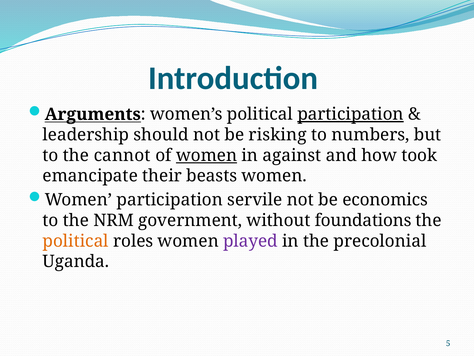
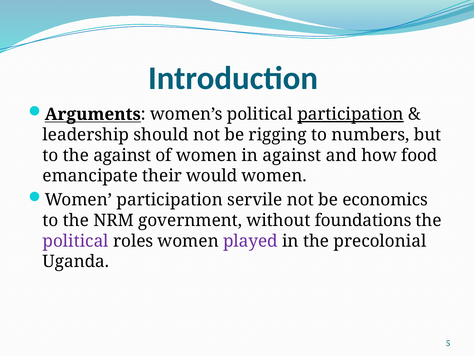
risking: risking -> rigging
the cannot: cannot -> against
women at (207, 155) underline: present -> none
took: took -> food
beasts: beasts -> would
political at (76, 241) colour: orange -> purple
